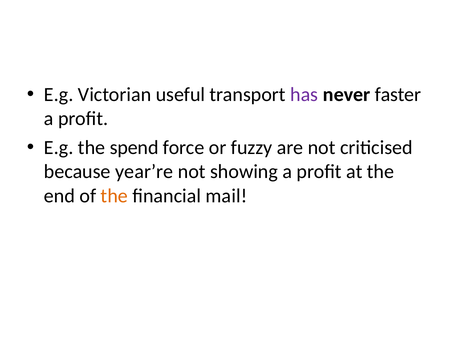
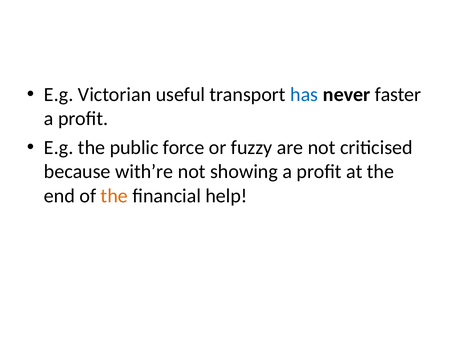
has colour: purple -> blue
spend: spend -> public
year’re: year’re -> with’re
mail: mail -> help
